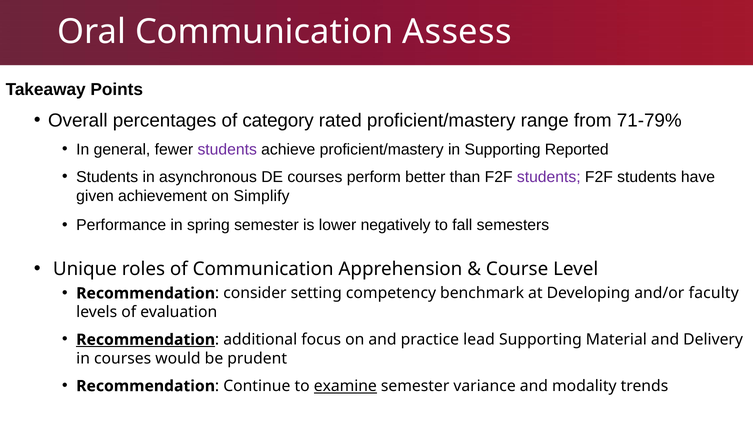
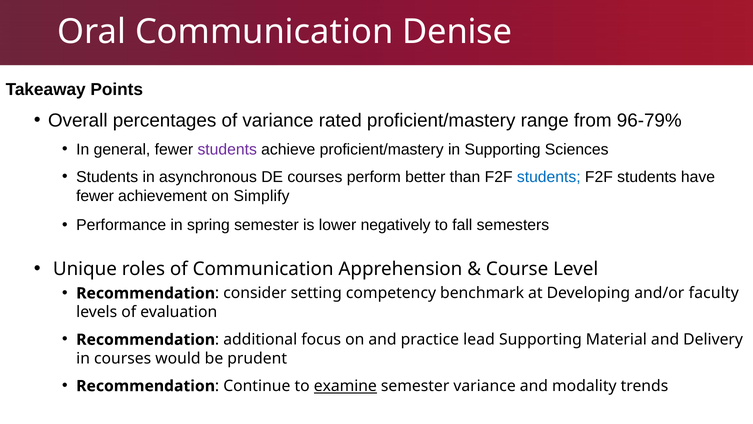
Assess: Assess -> Denise
of category: category -> variance
71-79%: 71-79% -> 96-79%
Reported: Reported -> Sciences
students at (549, 177) colour: purple -> blue
given at (95, 196): given -> fewer
Recommendation at (146, 339) underline: present -> none
